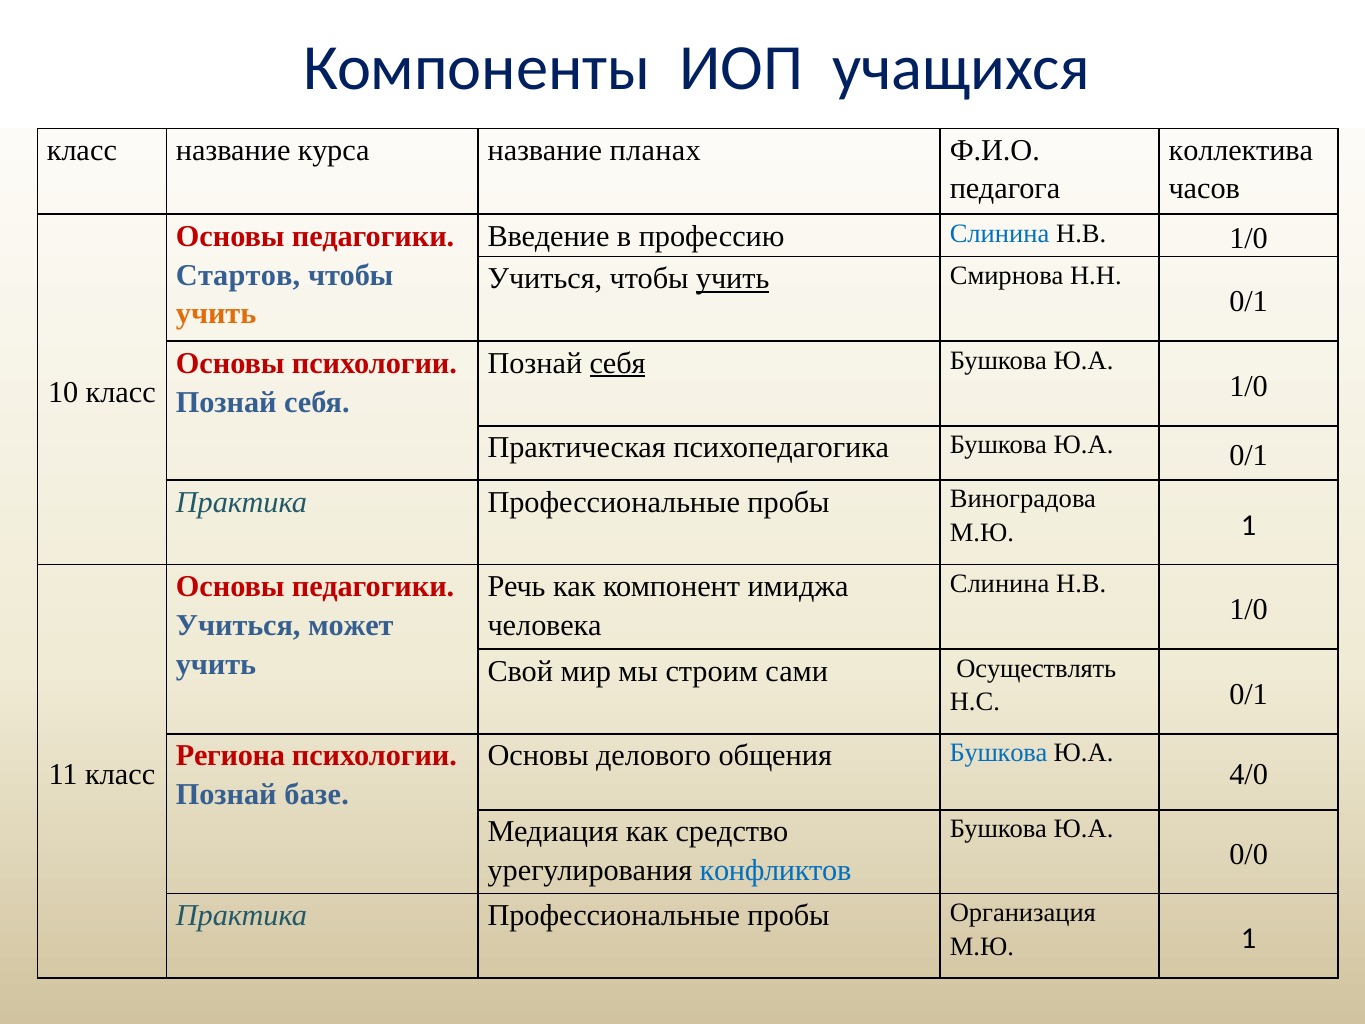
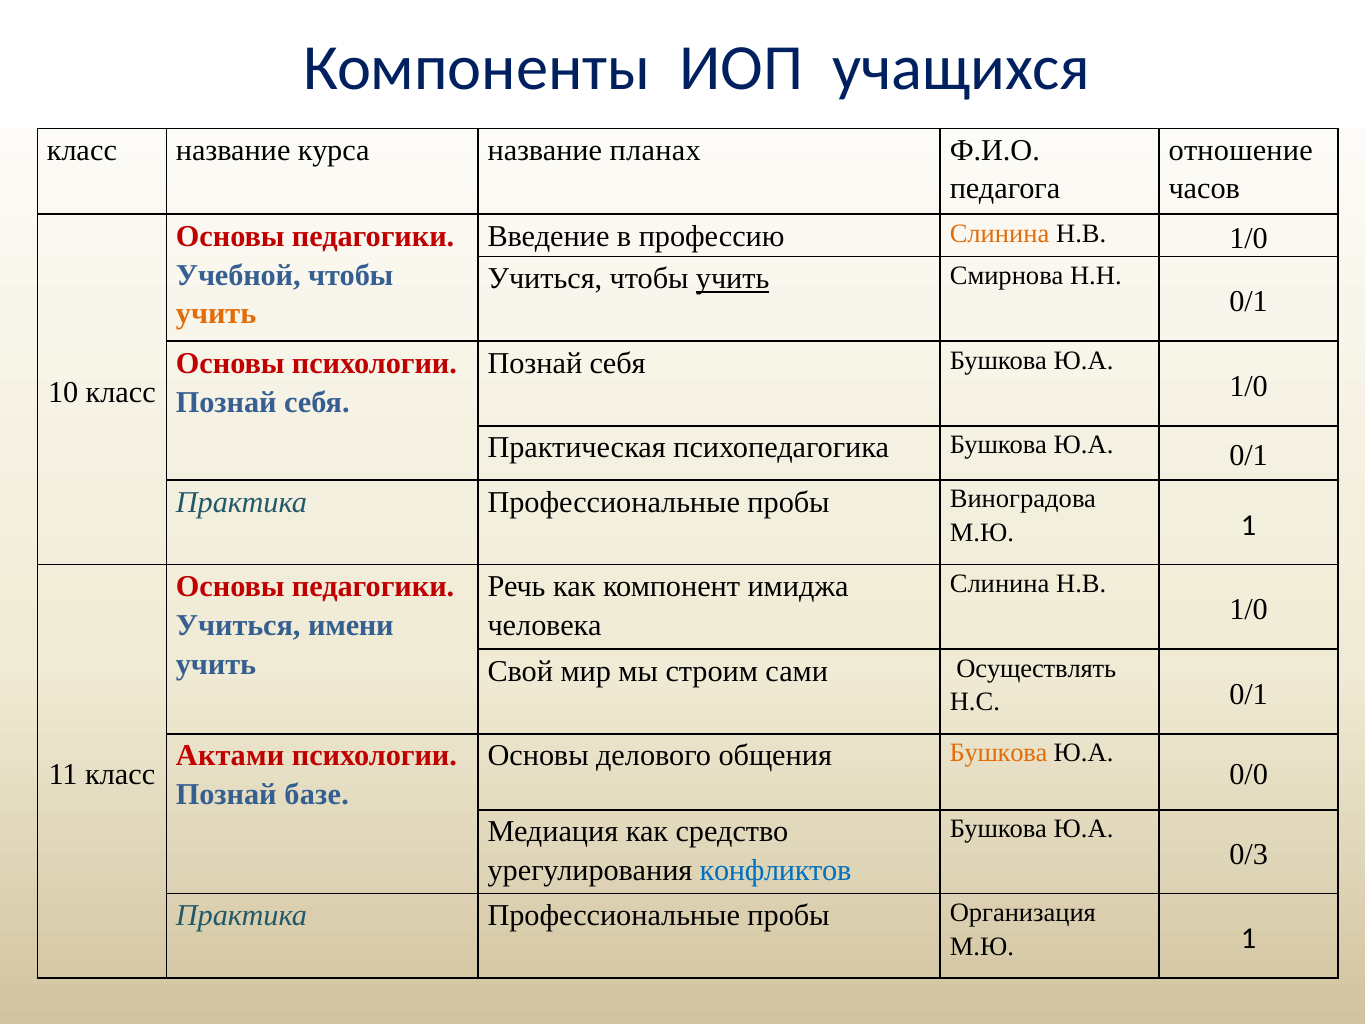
коллектива: коллектива -> отношение
Слинина at (1000, 233) colour: blue -> orange
Стартов: Стартов -> Учебной
себя at (618, 363) underline: present -> none
может: может -> имени
Региона: Региона -> Актами
Бушкова at (998, 753) colour: blue -> orange
4/0: 4/0 -> 0/0
0/0: 0/0 -> 0/3
